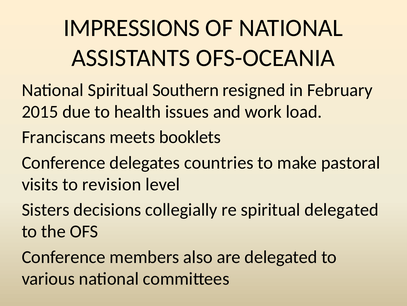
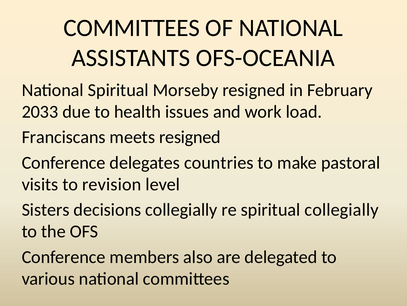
IMPRESSIONS at (132, 28): IMPRESSIONS -> COMMITTEES
Southern: Southern -> Morseby
2015: 2015 -> 2033
meets booklets: booklets -> resigned
spiritual delegated: delegated -> collegially
